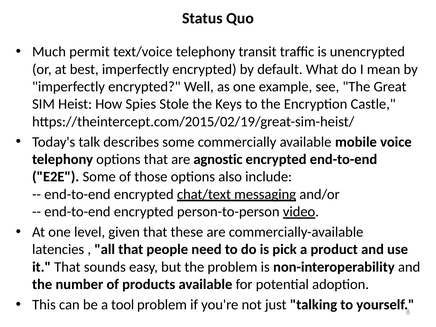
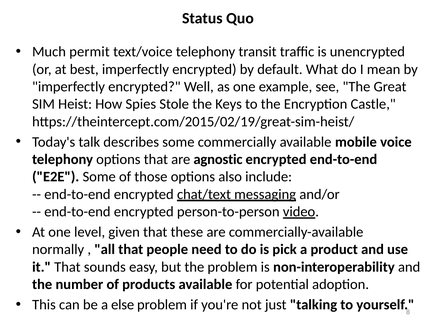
latencies: latencies -> normally
tool: tool -> else
